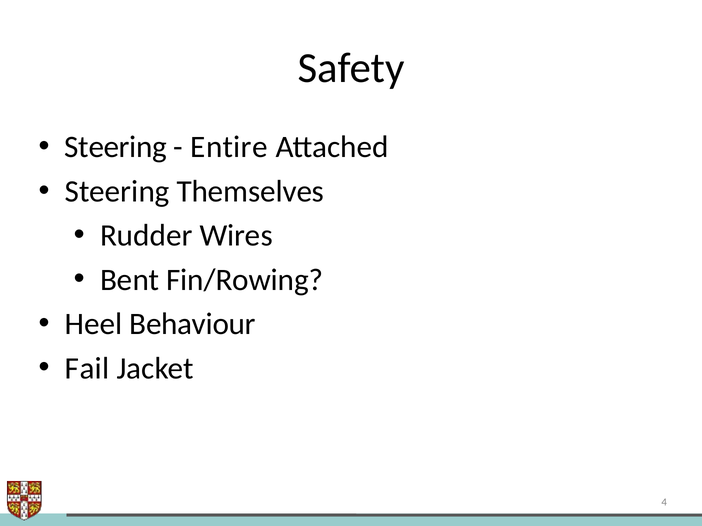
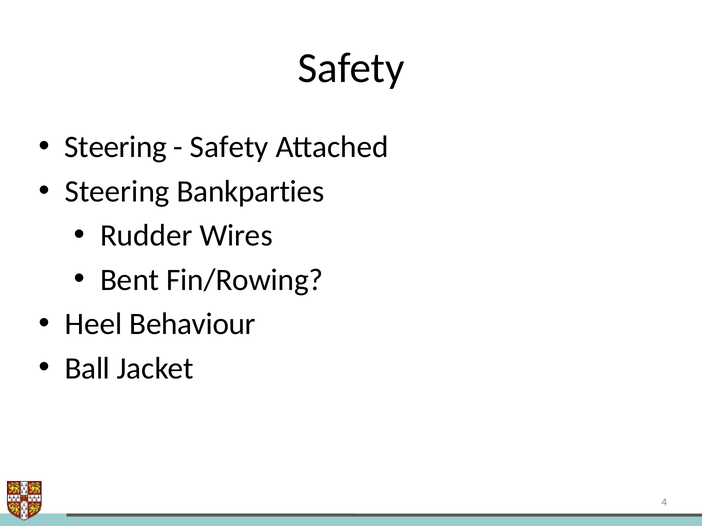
Entire at (229, 147): Entire -> Safety
Themselves: Themselves -> Bankparties
Fail: Fail -> Ball
